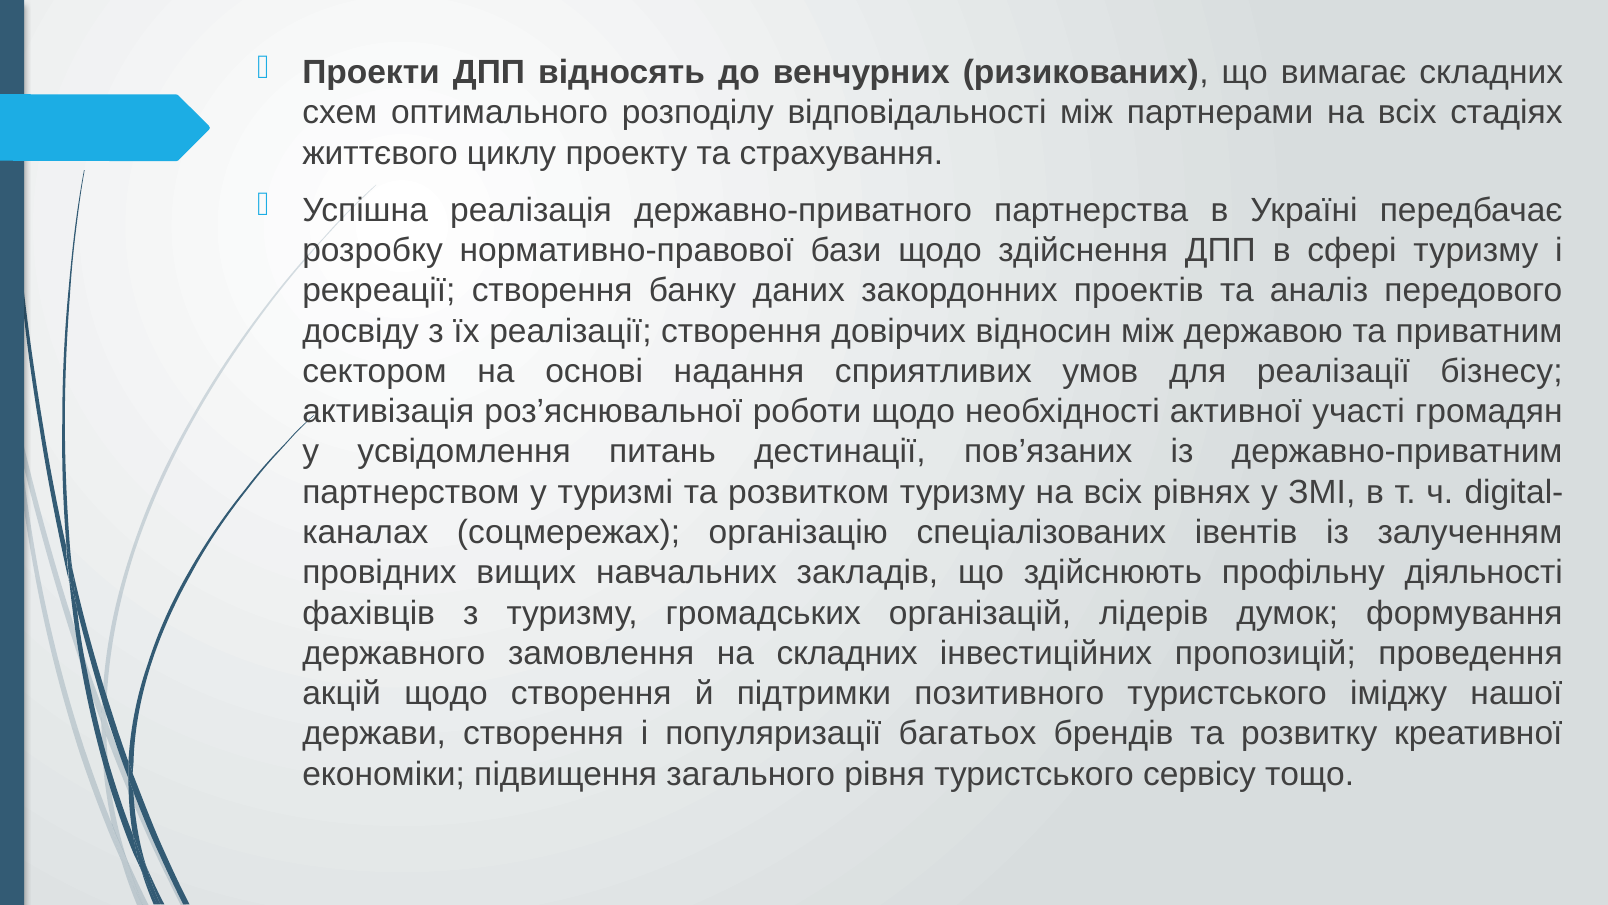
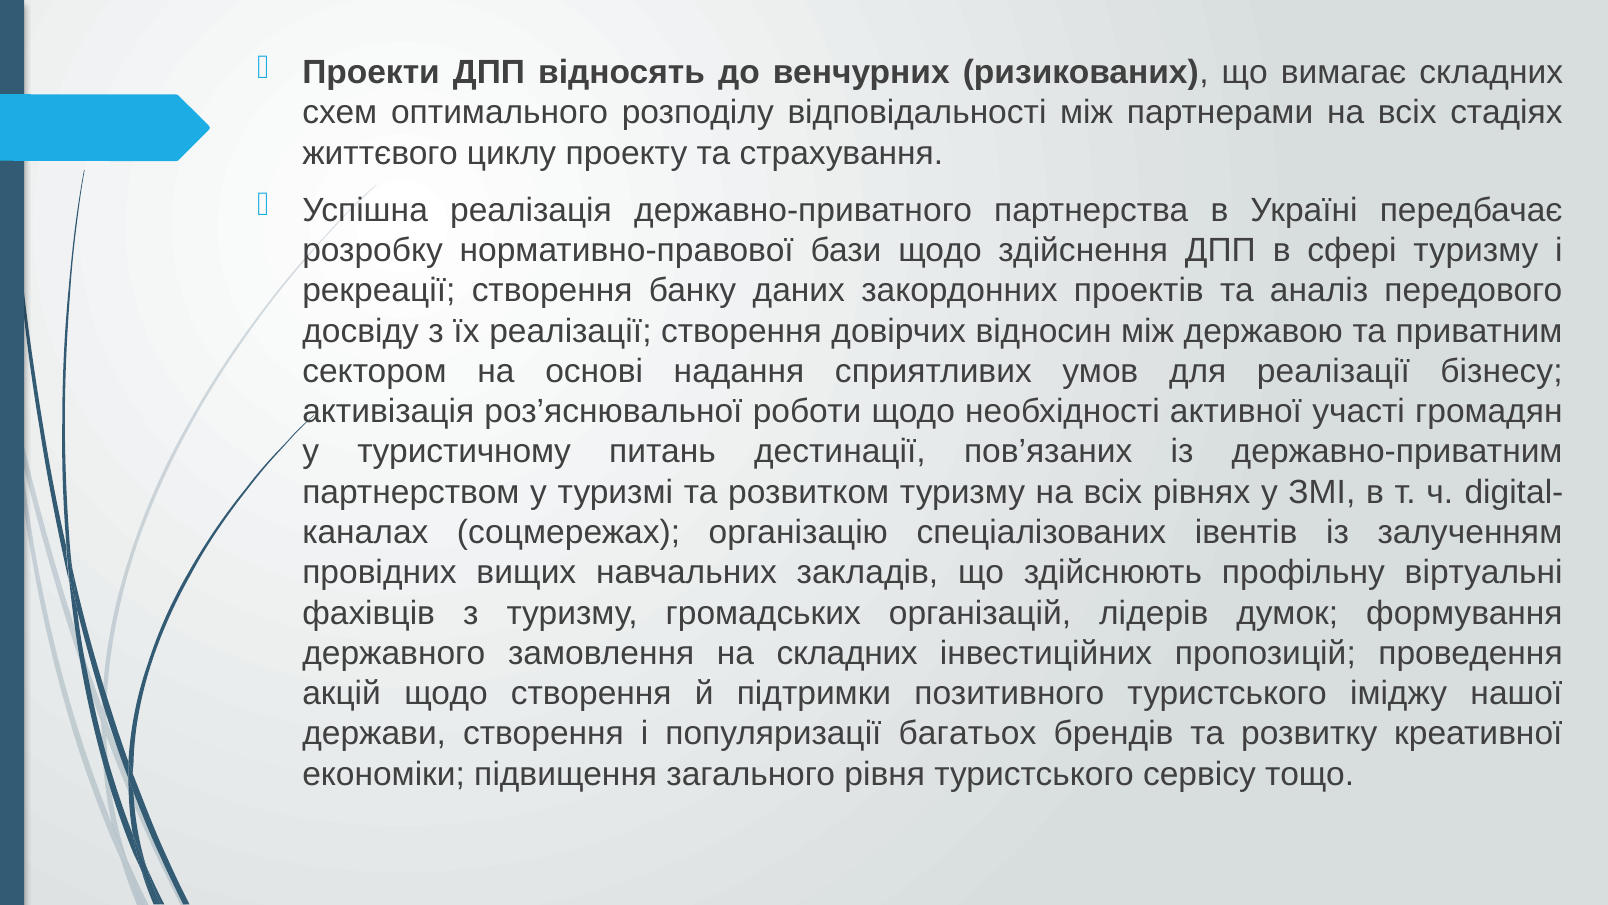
усвідомлення: усвідомлення -> туристичному
діяльності: діяльності -> віртуальні
